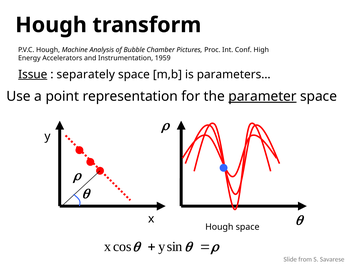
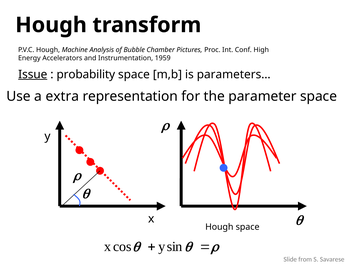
separately: separately -> probability
point: point -> extra
parameter underline: present -> none
